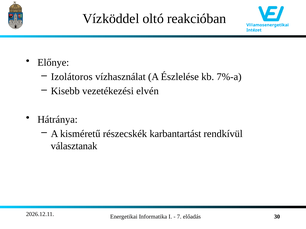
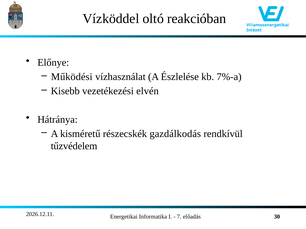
Izolátoros: Izolátoros -> Működési
karbantartást: karbantartást -> gazdálkodás
választanak: választanak -> tűzvédelem
